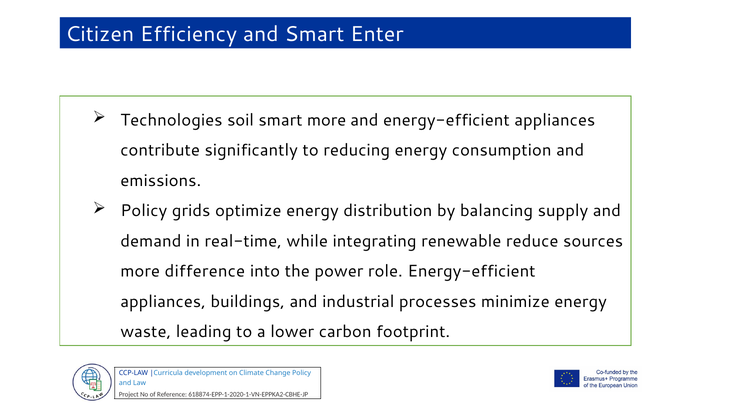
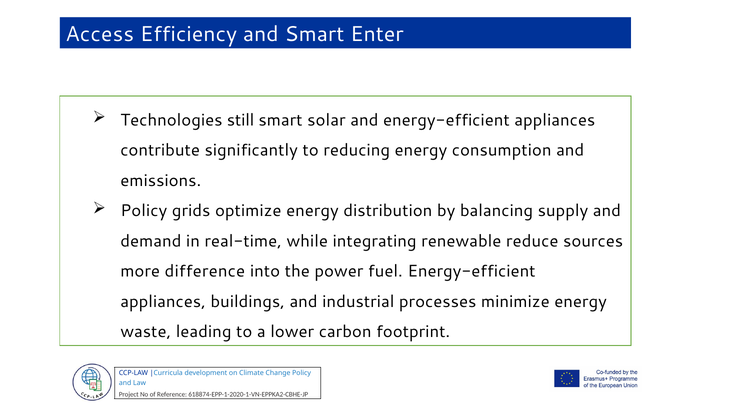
Citizen: Citizen -> Access
soil: soil -> still
smart more: more -> solar
role: role -> fuel
